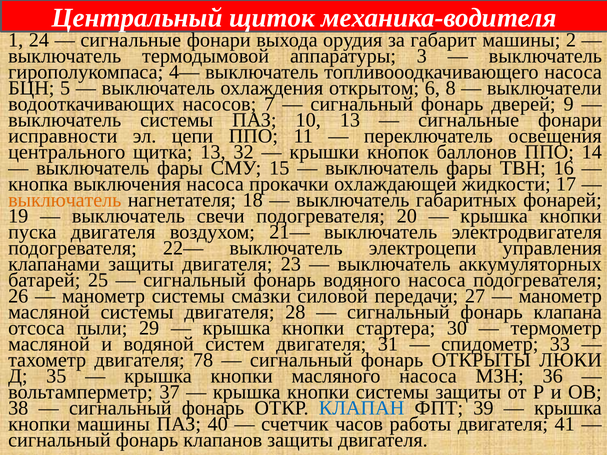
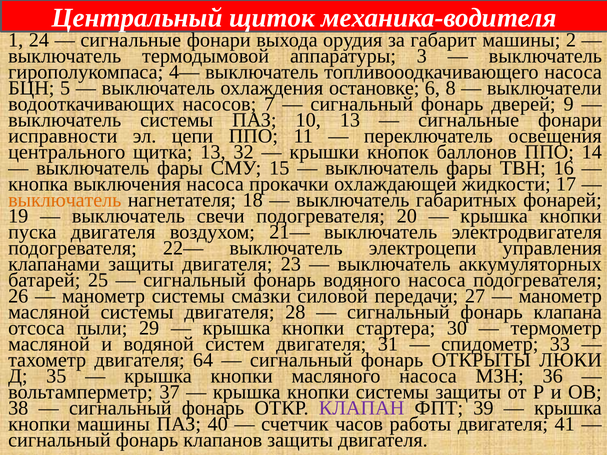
открытом: открытом -> остановке
78: 78 -> 64
КЛАПАН colour: blue -> purple
